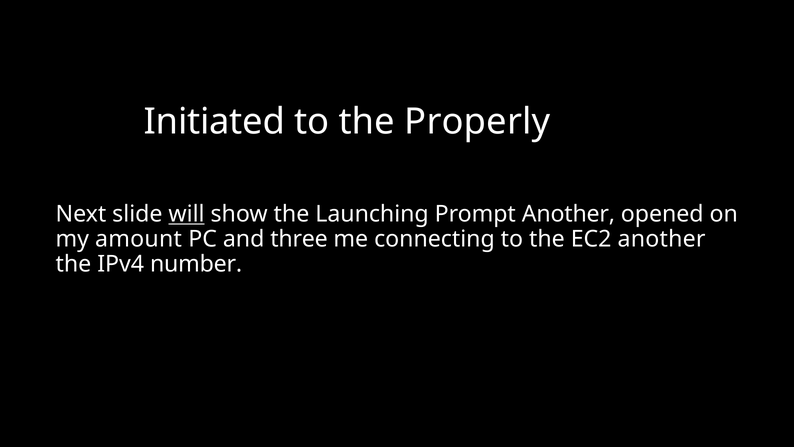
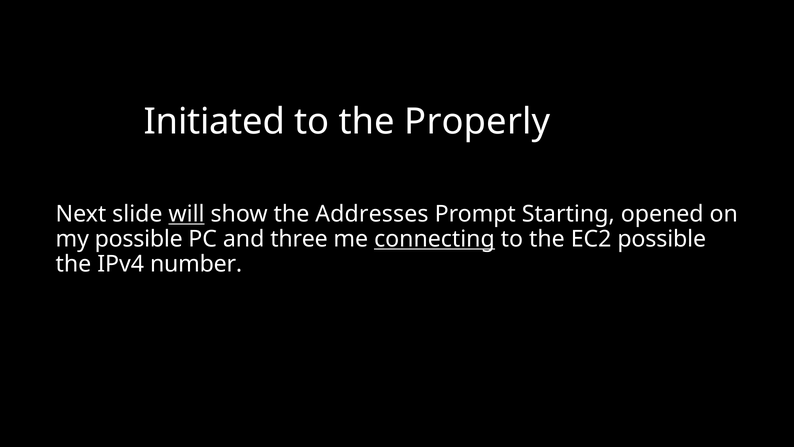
Launching: Launching -> Addresses
Prompt Another: Another -> Starting
my amount: amount -> possible
connecting underline: none -> present
EC2 another: another -> possible
